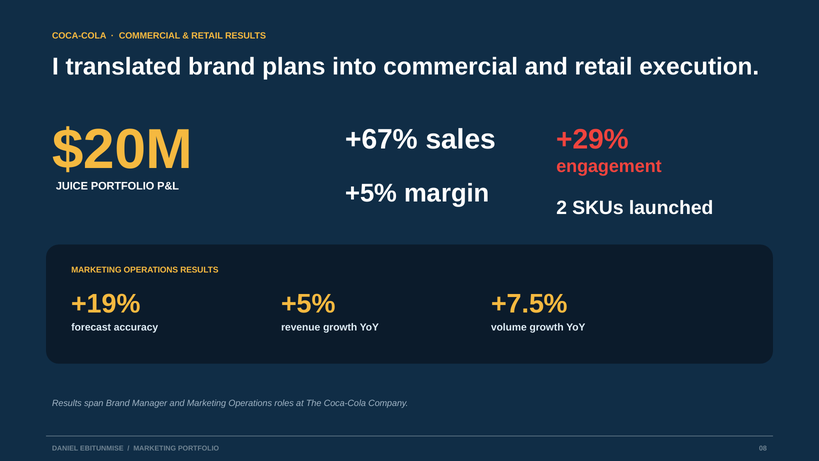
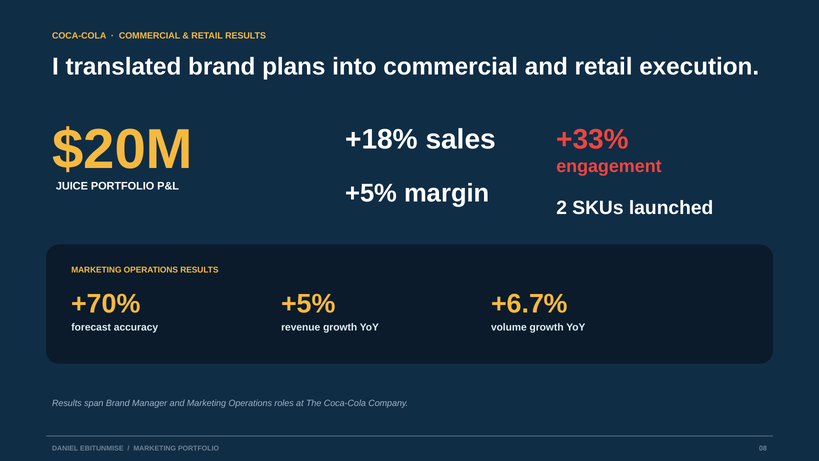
+67%: +67% -> +18%
+29%: +29% -> +33%
+19%: +19% -> +70%
+7.5%: +7.5% -> +6.7%
